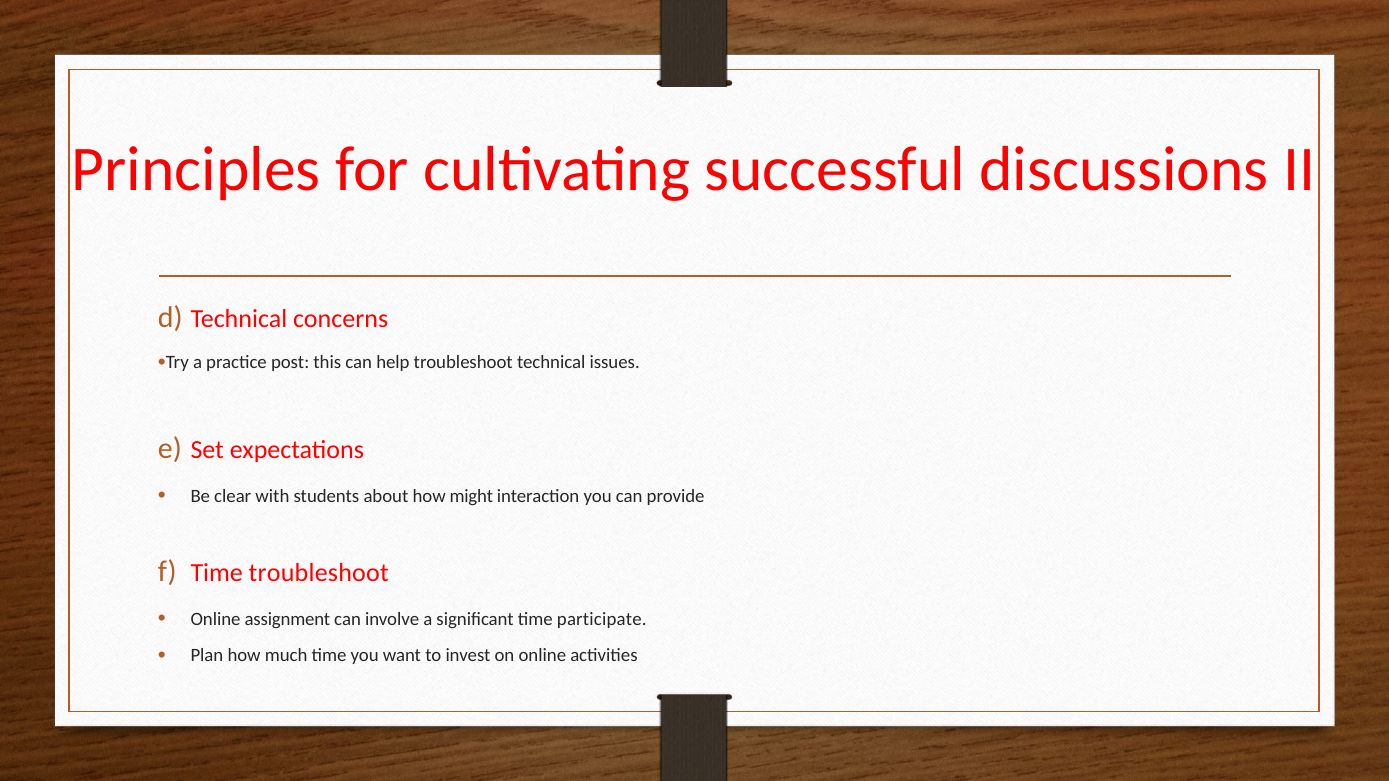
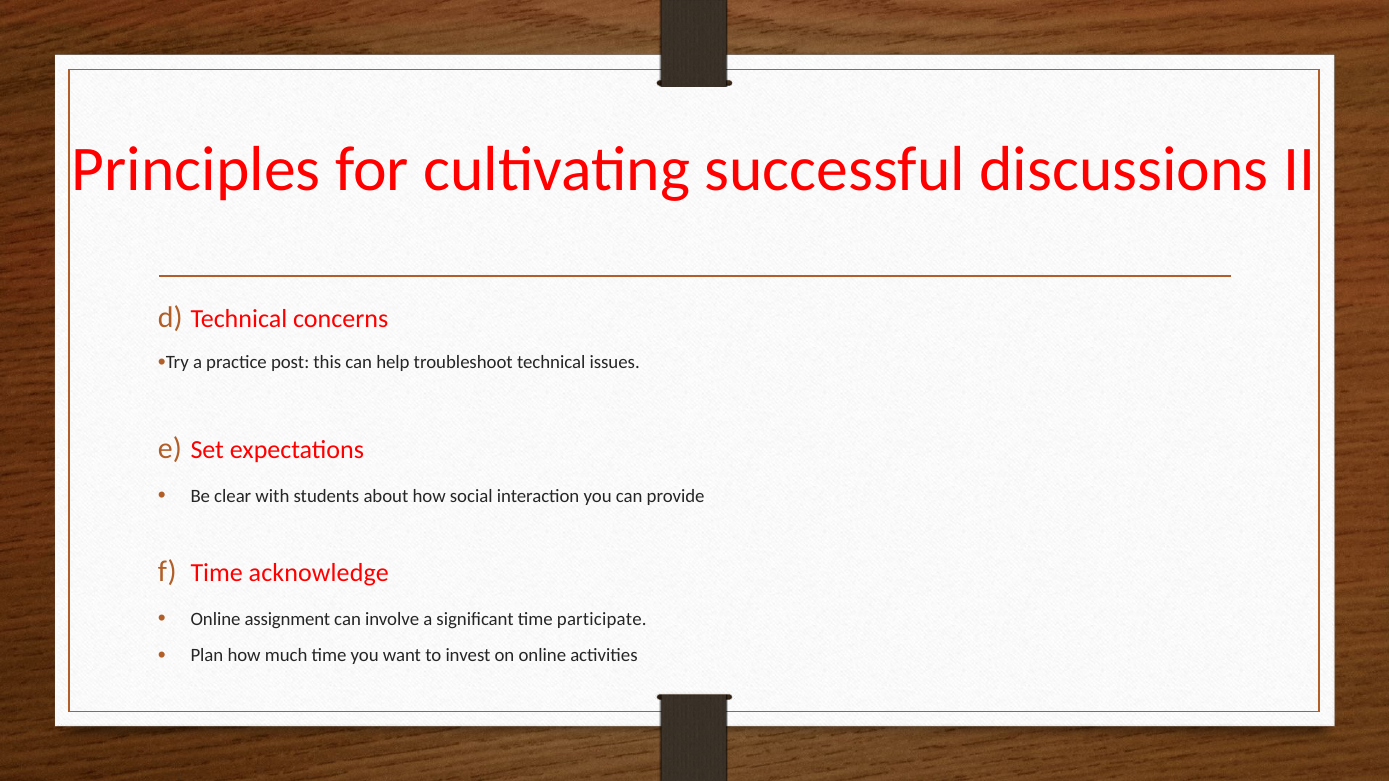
might: might -> social
Time troubleshoot: troubleshoot -> acknowledge
